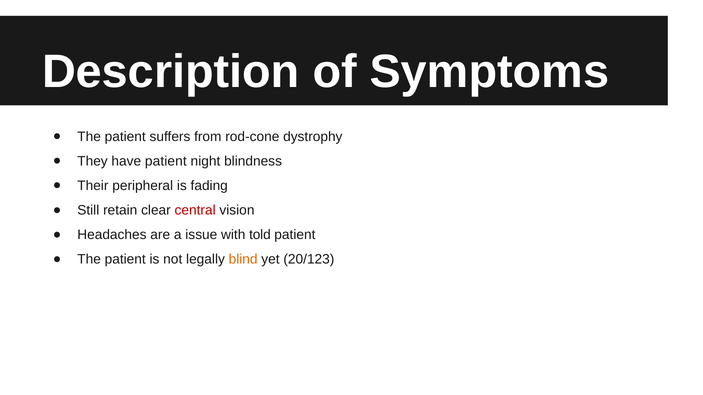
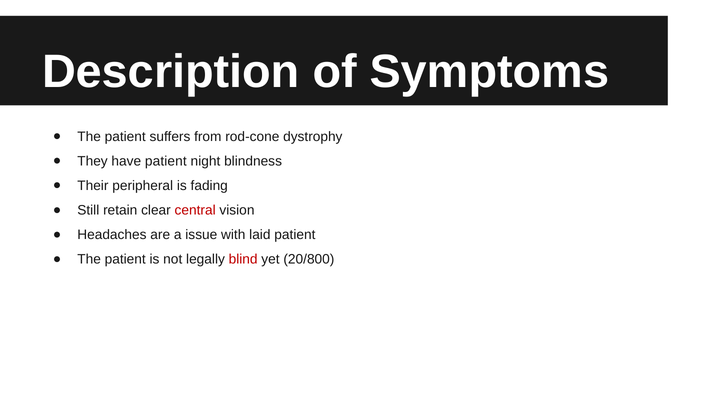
told: told -> laid
blind colour: orange -> red
20/123: 20/123 -> 20/800
